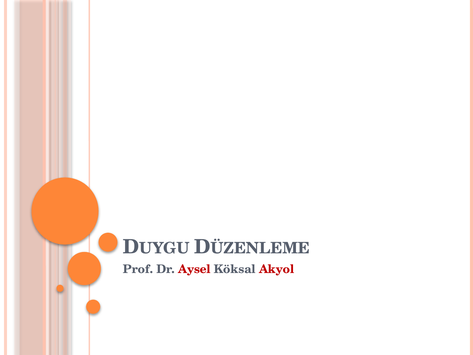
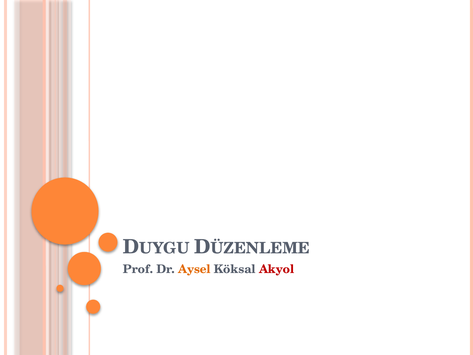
Aysel colour: red -> orange
